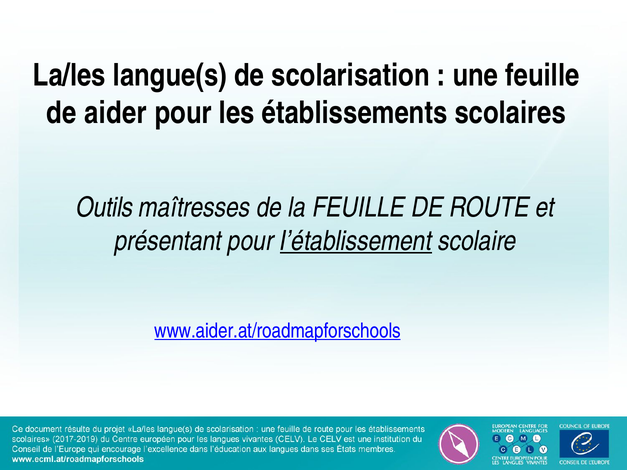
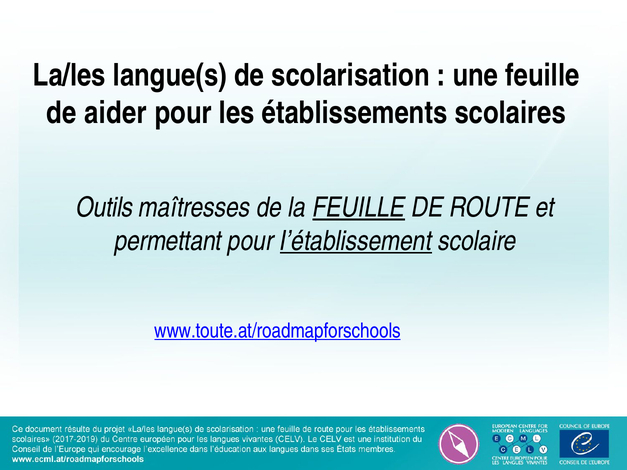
FEUILLE at (359, 208) underline: none -> present
présentant: présentant -> permettant
www.aider.at/roadmapforschools: www.aider.at/roadmapforschools -> www.toute.at/roadmapforschools
